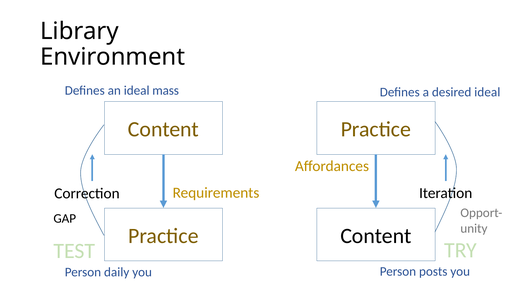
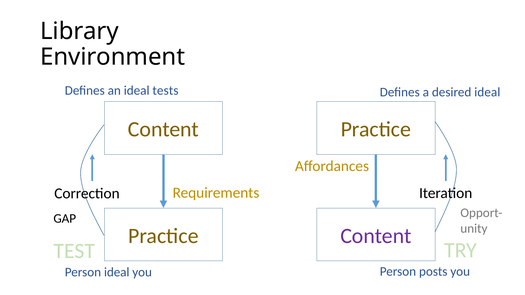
mass: mass -> tests
Content at (376, 236) colour: black -> purple
Person daily: daily -> ideal
